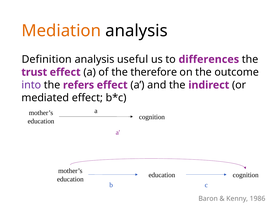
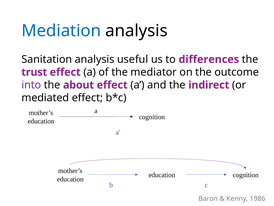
Mediation colour: orange -> blue
Definition: Definition -> Sanitation
therefore: therefore -> mediator
refers: refers -> about
